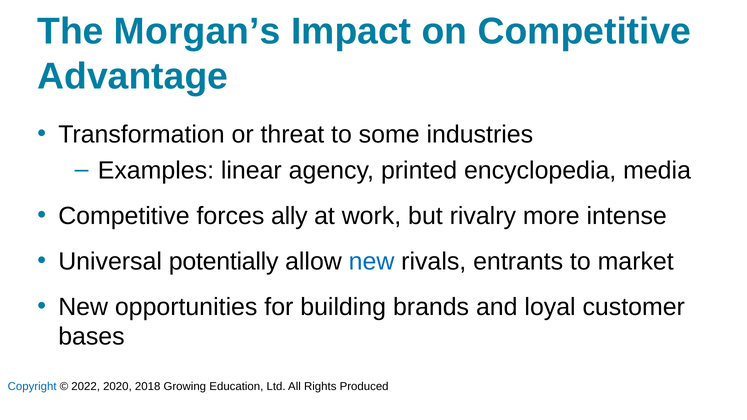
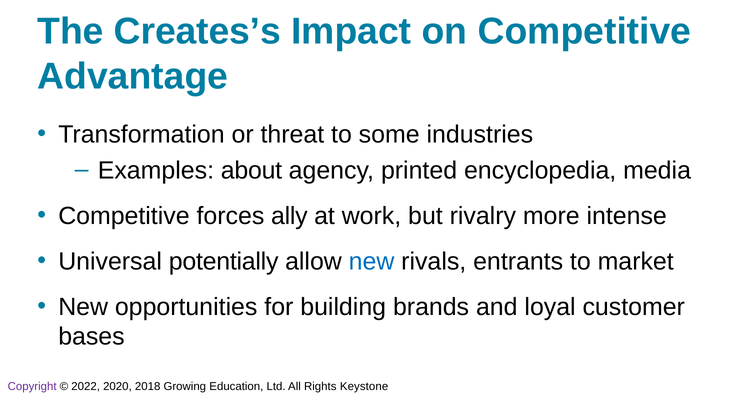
Morgan’s: Morgan’s -> Creates’s
linear: linear -> about
Copyright colour: blue -> purple
Produced: Produced -> Keystone
